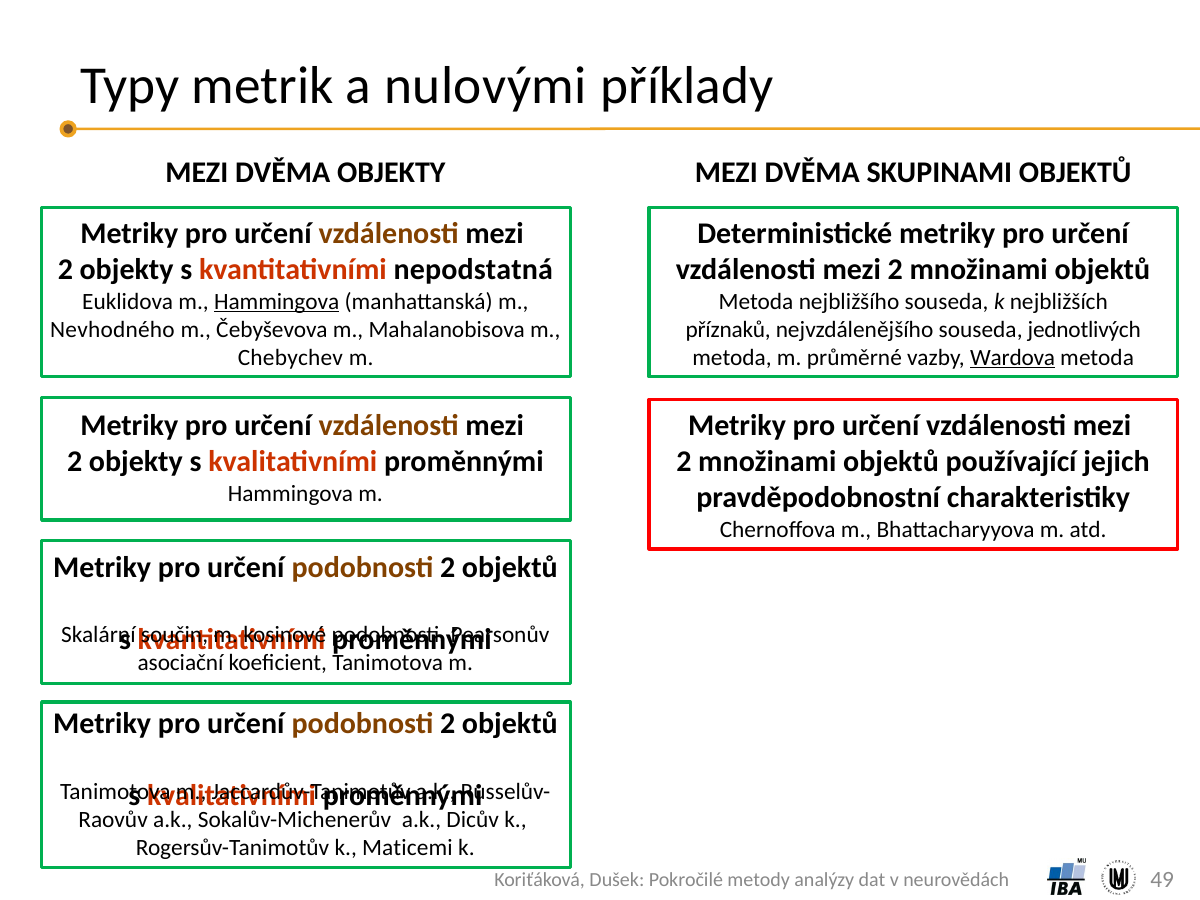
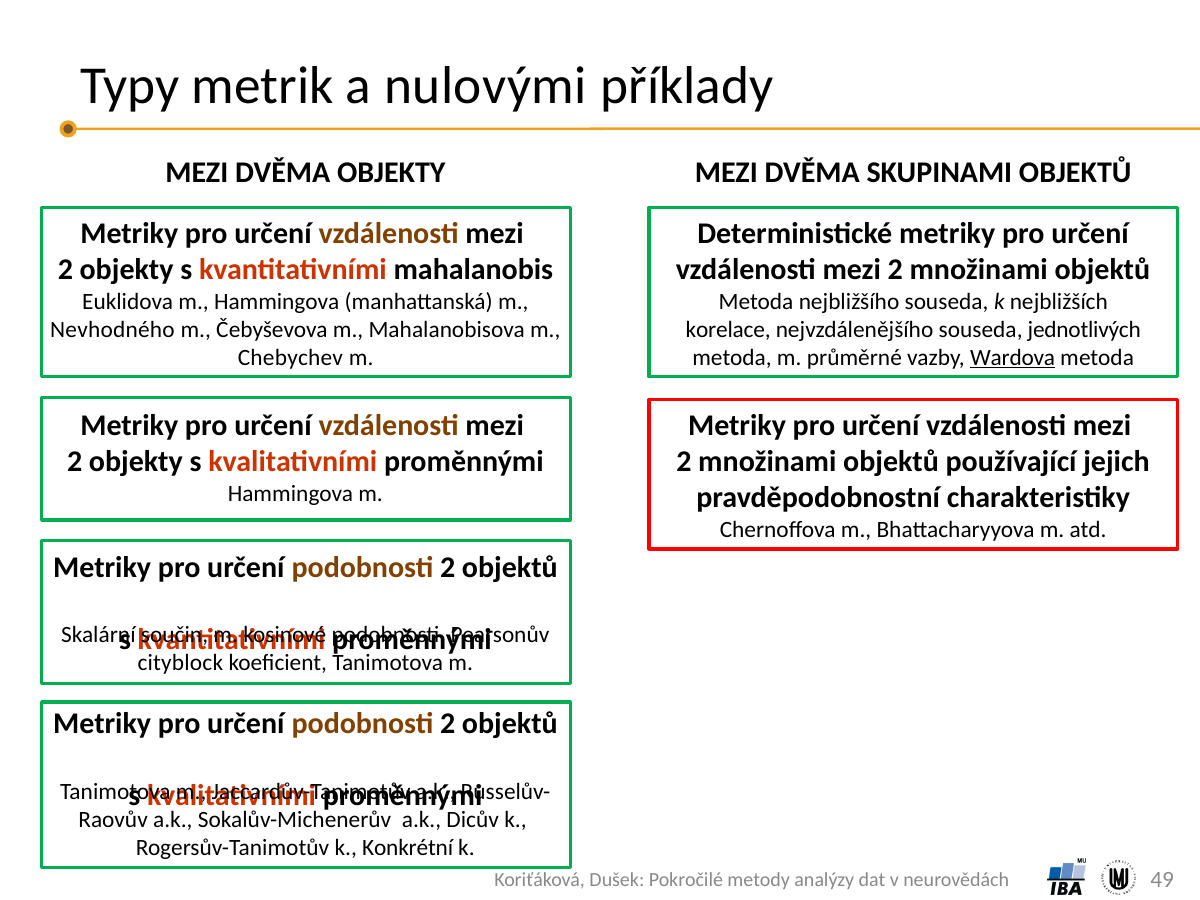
nepodstatná: nepodstatná -> mahalanobis
Hammingova at (277, 301) underline: present -> none
příznaků: příznaků -> korelace
asociační: asociační -> cityblock
Maticemi: Maticemi -> Konkrétní
